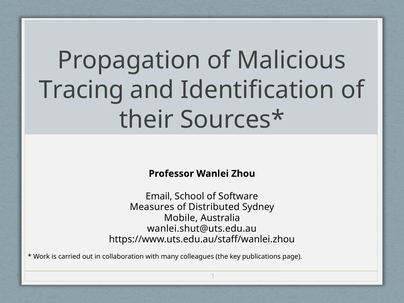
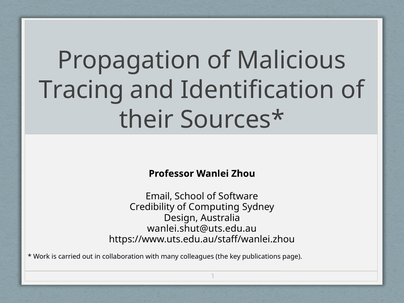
Measures: Measures -> Credibility
Distributed: Distributed -> Computing
Mobile: Mobile -> Design
